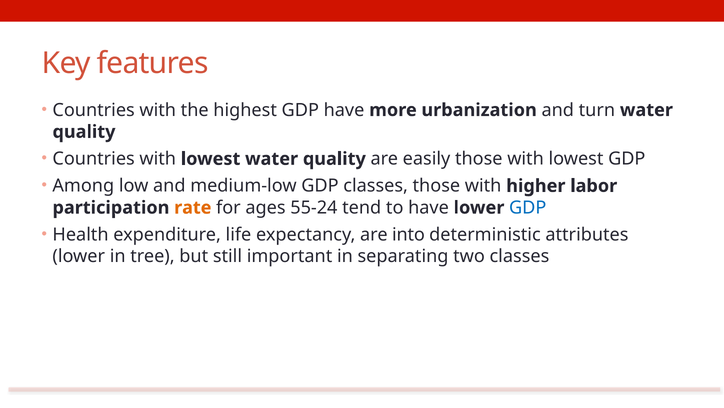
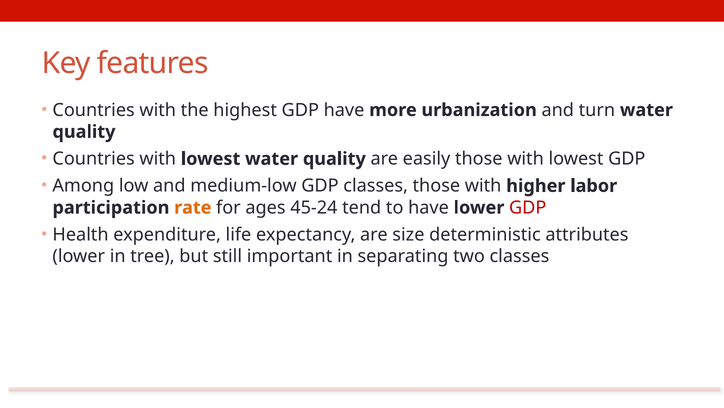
55-24: 55-24 -> 45-24
GDP at (528, 207) colour: blue -> red
into: into -> size
